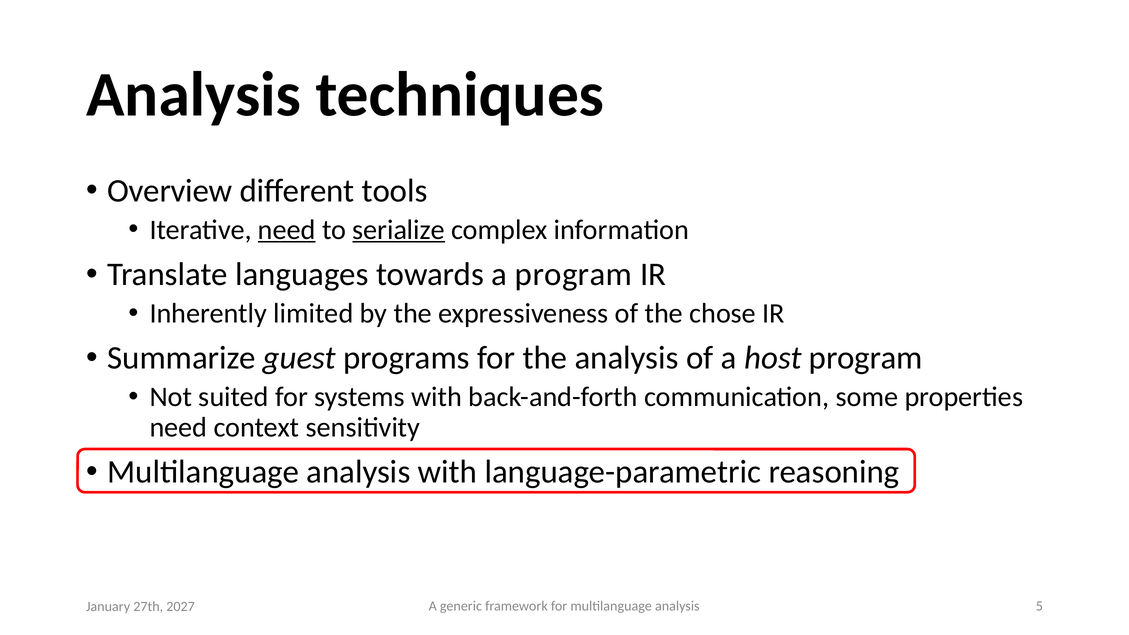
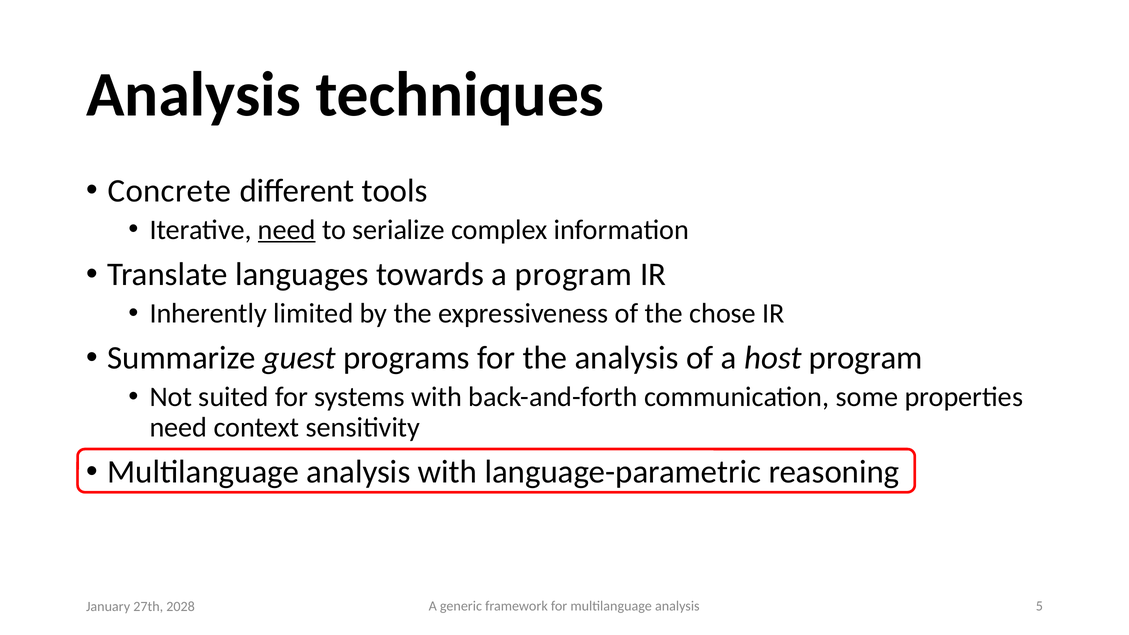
Overview: Overview -> Concrete
serialize underline: present -> none
2027: 2027 -> 2028
